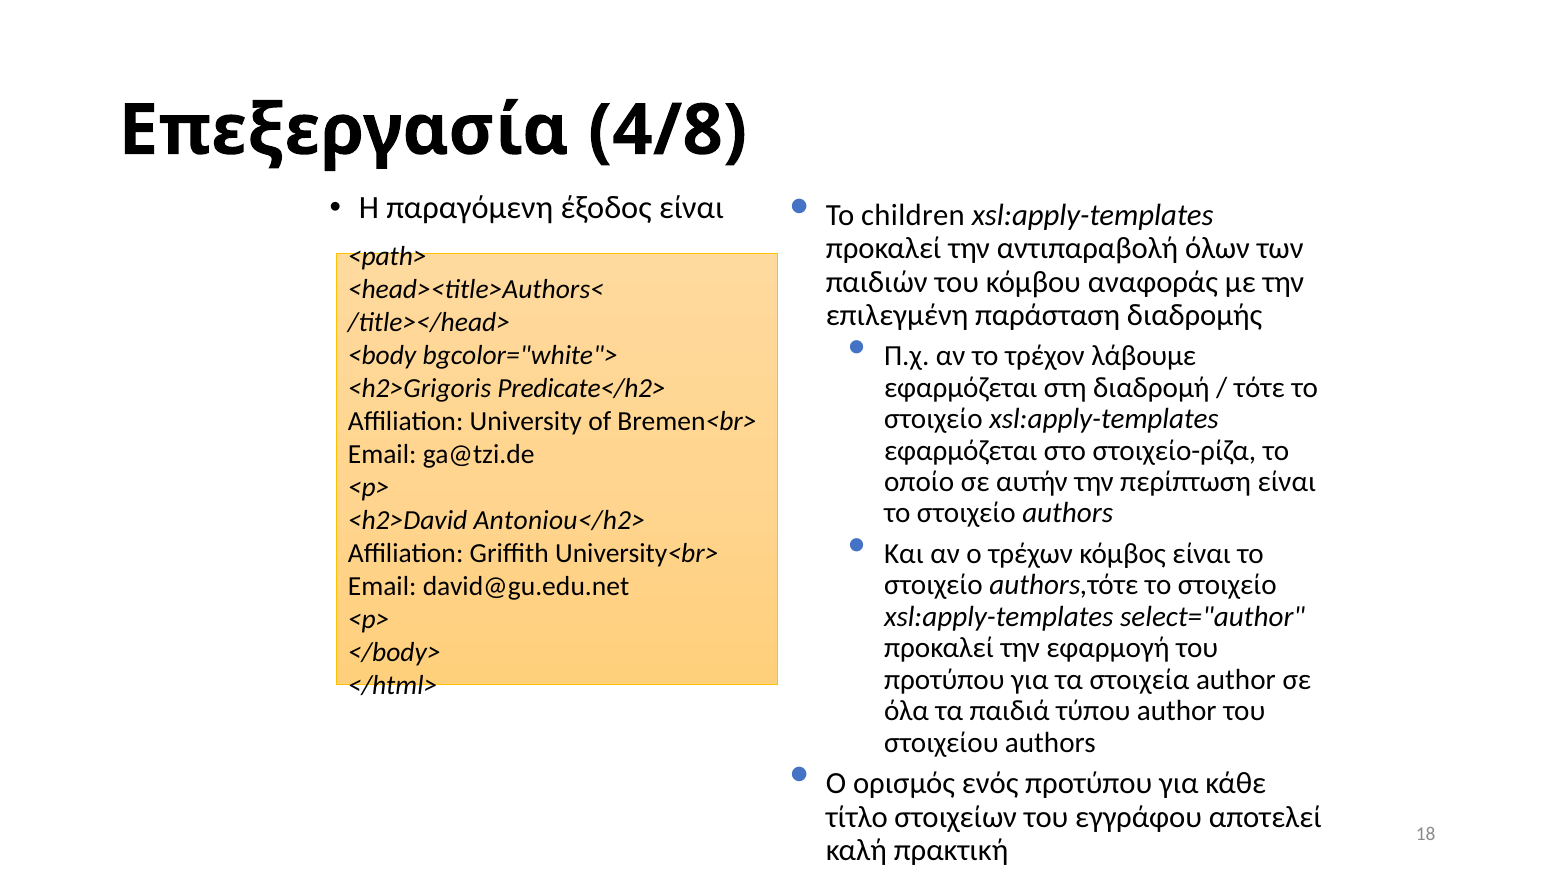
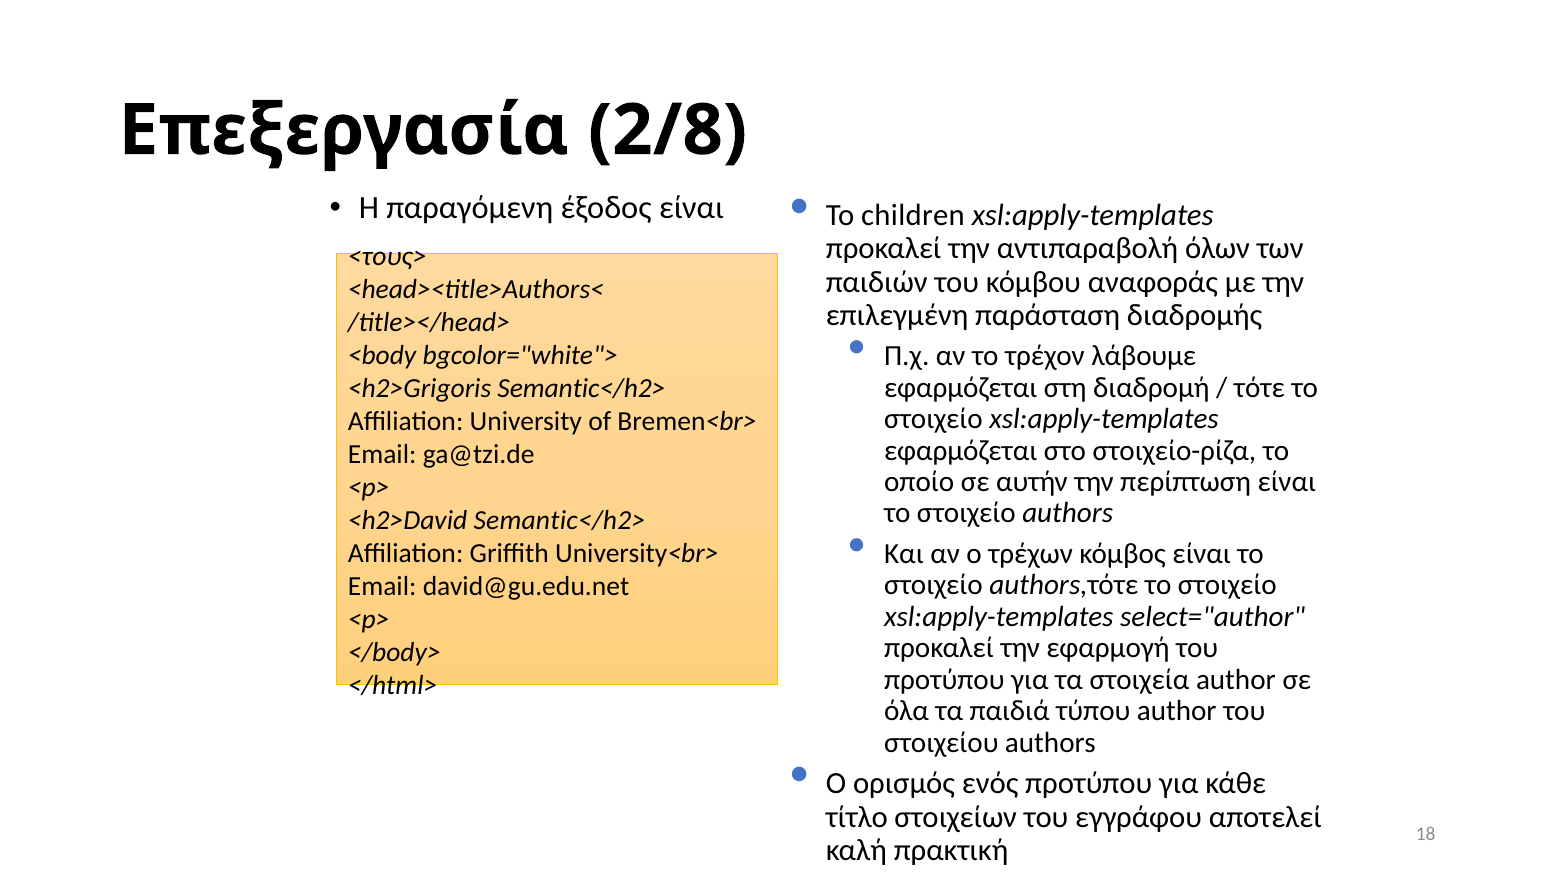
4/8: 4/8 -> 2/8
<path>: <path> -> <τους>
<h2>Grigoris Predicate</h2>: Predicate</h2> -> Semantic</h2>
<h2>David Antoniou</h2>: Antoniou</h2> -> Semantic</h2>
